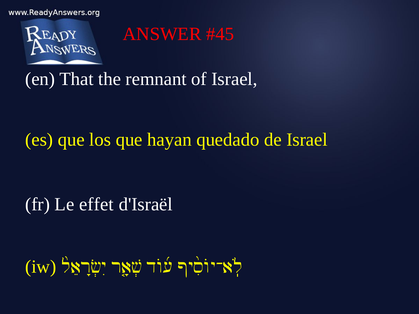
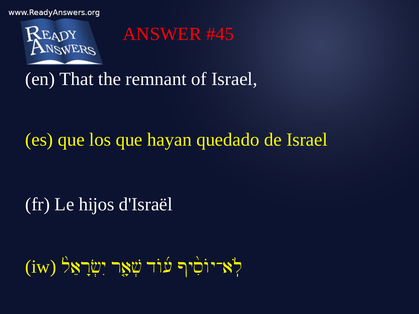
effet: effet -> hijos
